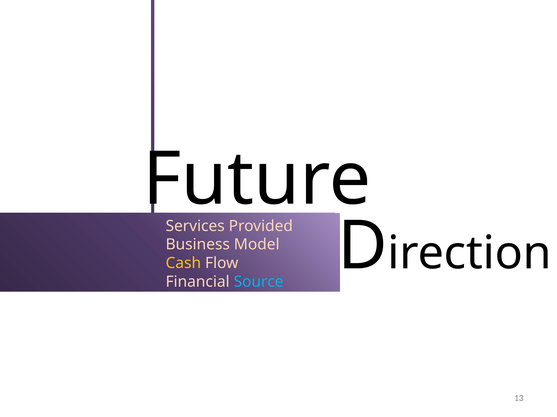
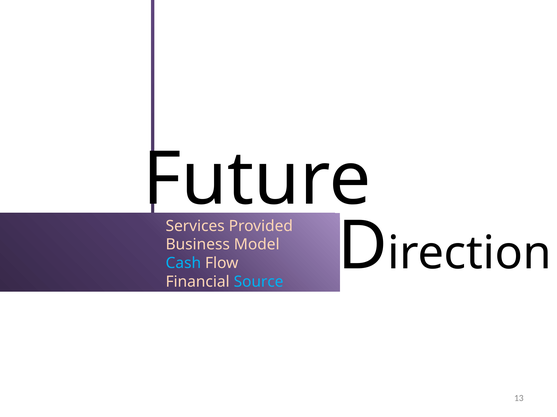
Cash colour: yellow -> light blue
